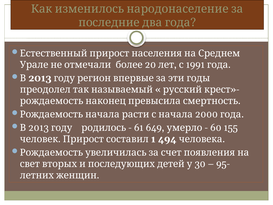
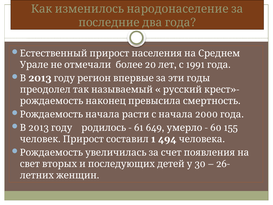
95-: 95- -> 26-
